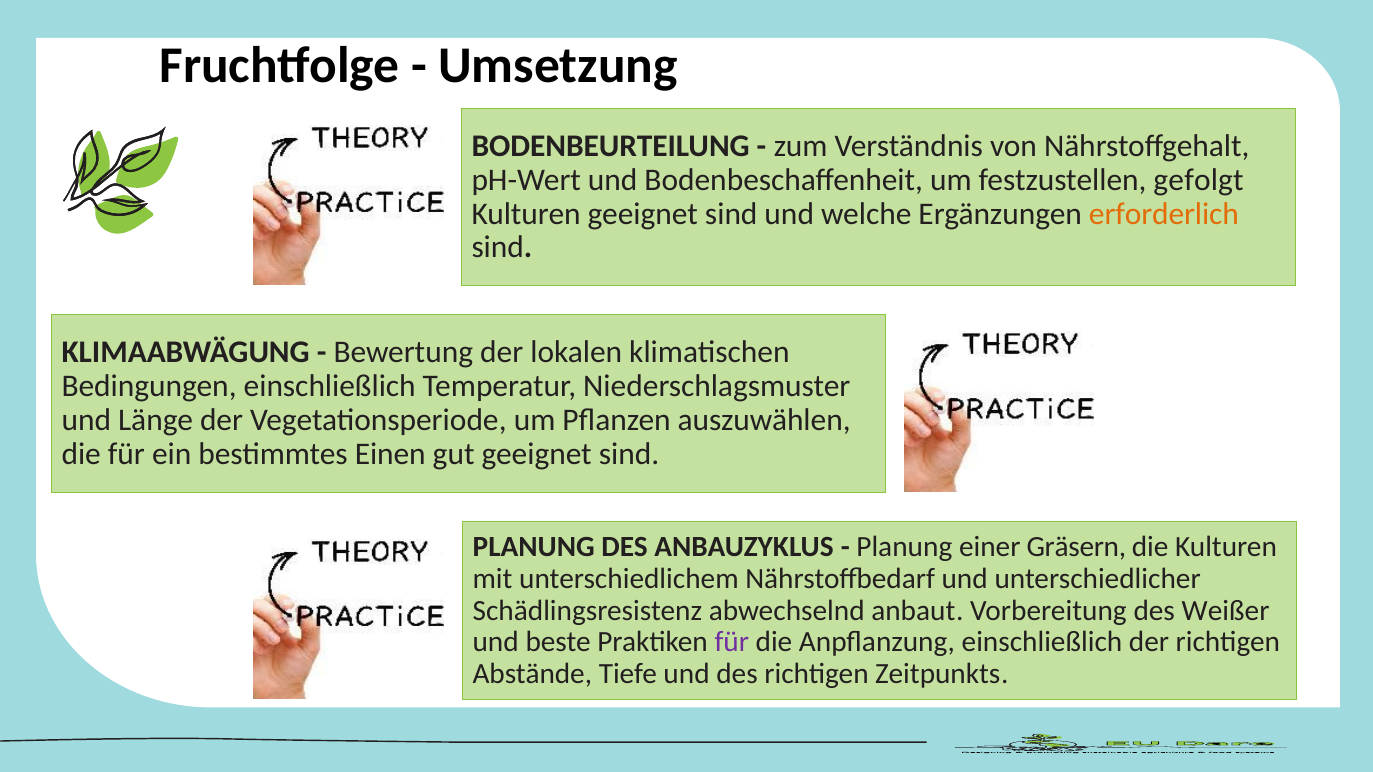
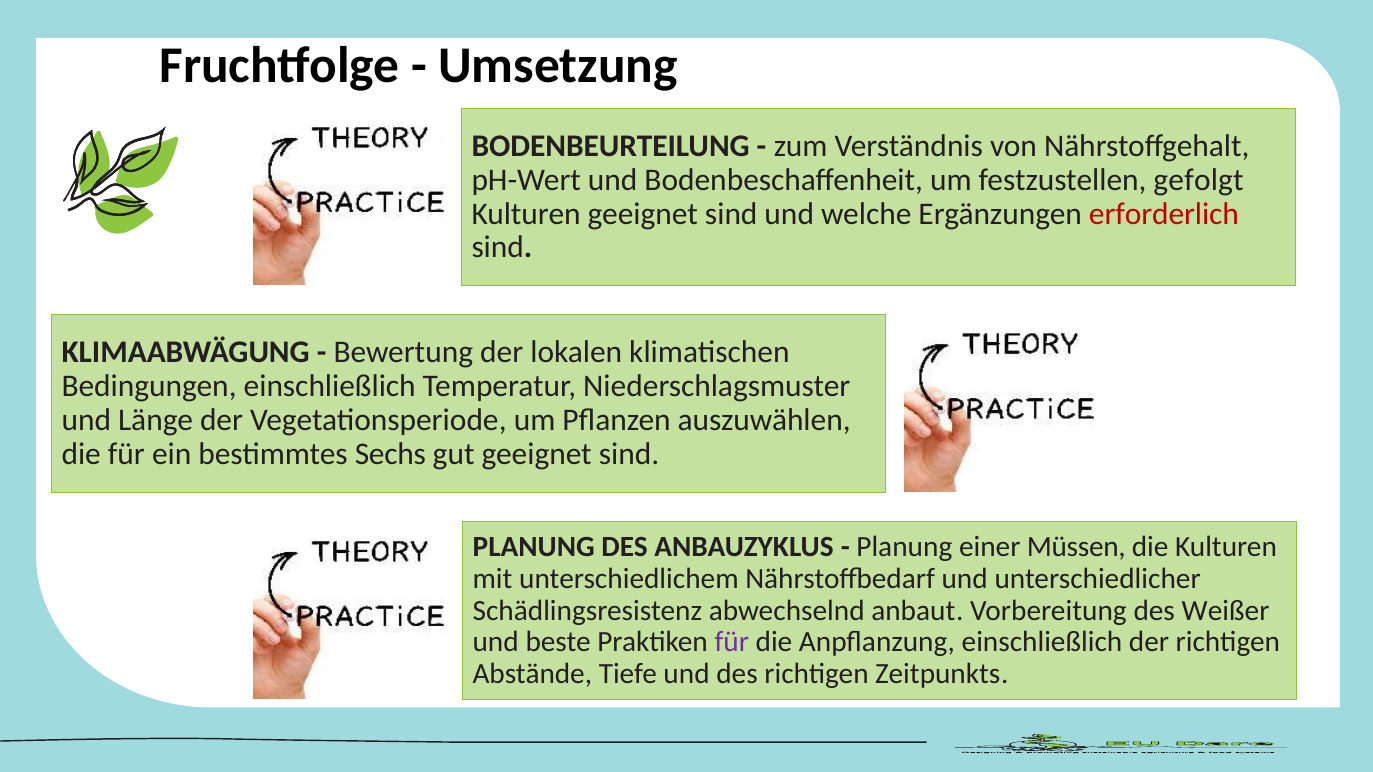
erforderlich colour: orange -> red
Einen: Einen -> Sechs
Gräsern: Gräsern -> Müssen
